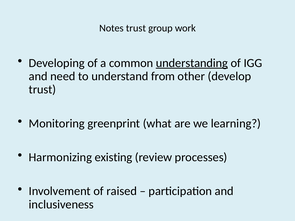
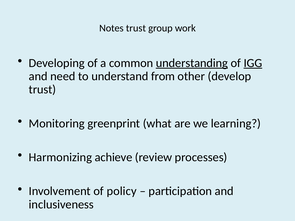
IGG underline: none -> present
existing: existing -> achieve
raised: raised -> policy
